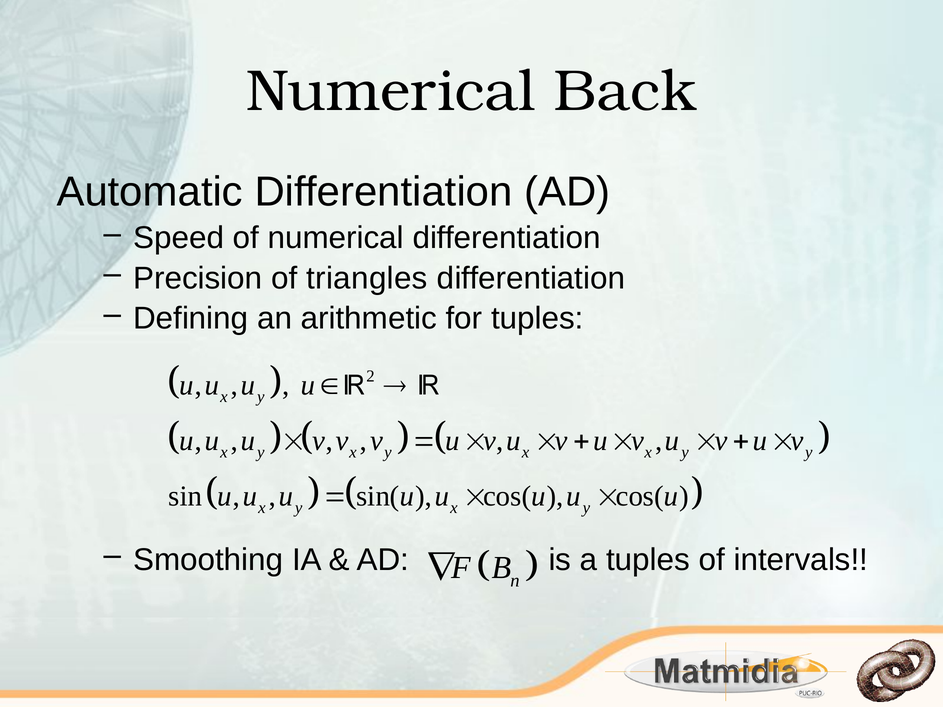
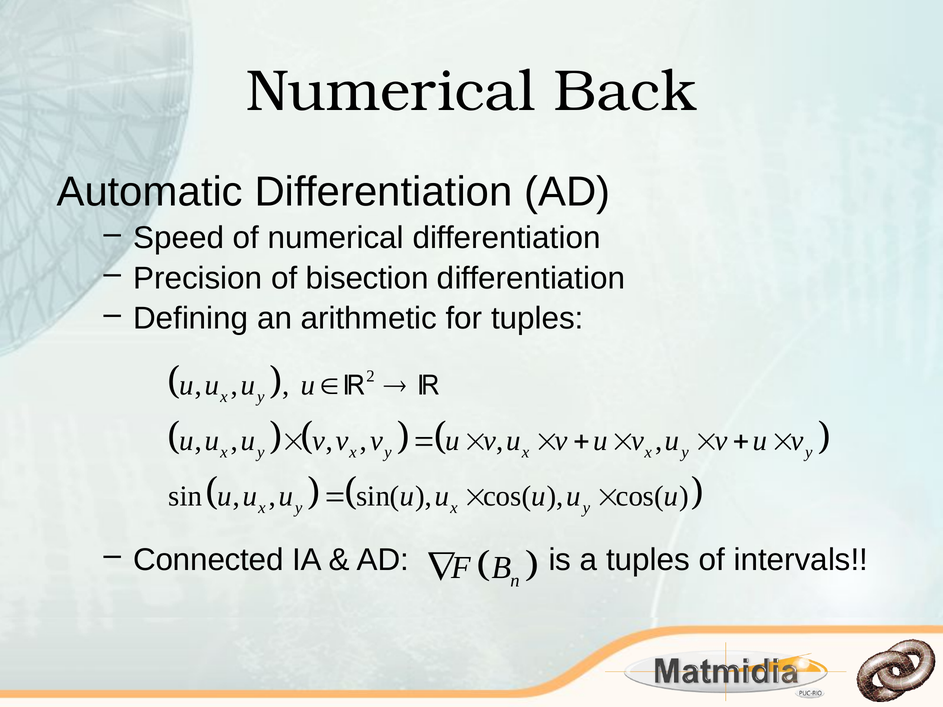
triangles: triangles -> bisection
Smoothing: Smoothing -> Connected
